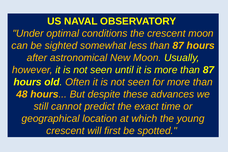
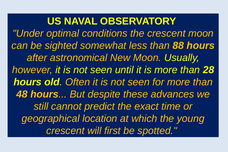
less than 87: 87 -> 88
more than 87: 87 -> 28
